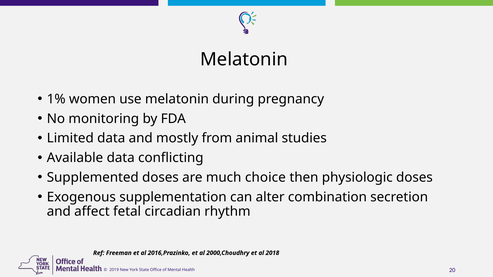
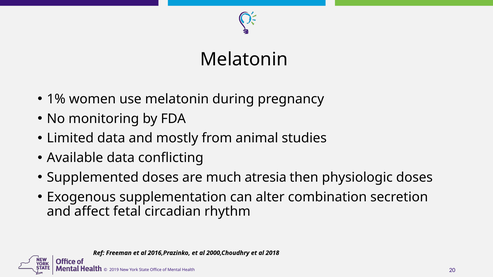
choice: choice -> atresia
